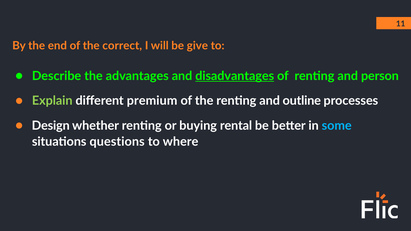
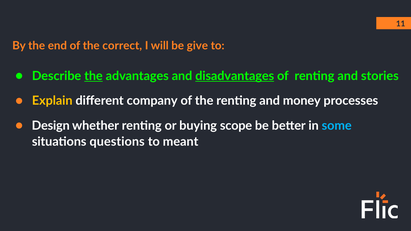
the at (93, 76) underline: none -> present
person: person -> stories
Explain colour: light green -> yellow
premium: premium -> company
outline: outline -> money
rental: rental -> scope
where: where -> meant
